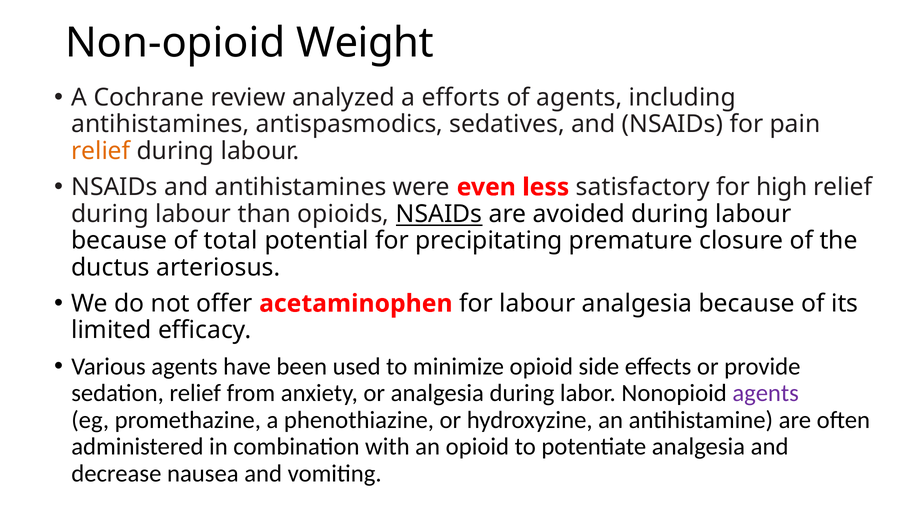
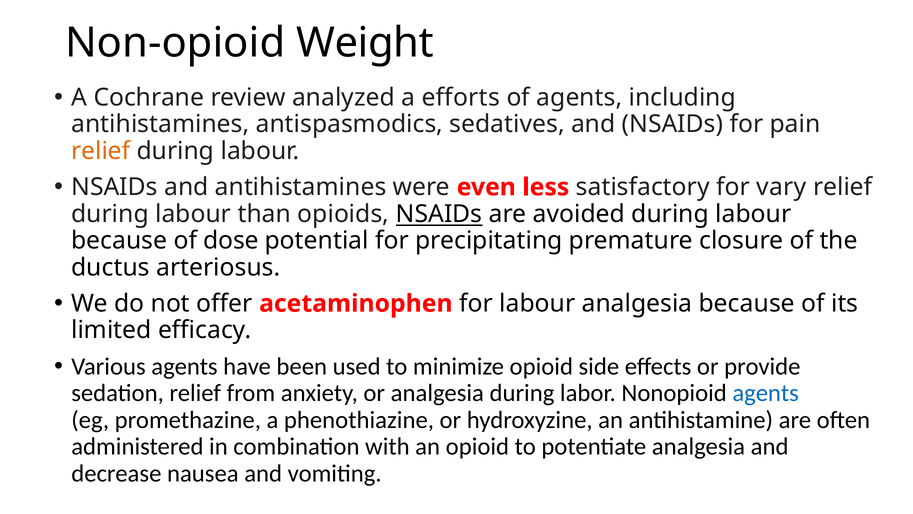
high: high -> vary
total: total -> dose
agents at (766, 393) colour: purple -> blue
